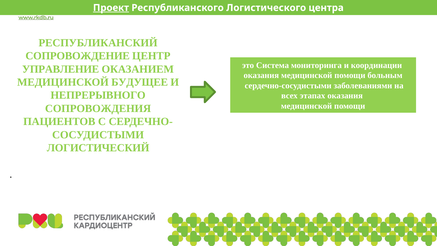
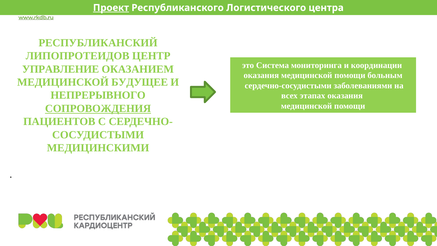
СОПРОВОЖДЕНИЕ: СОПРОВОЖДЕНИЕ -> ЛИПОПРОТЕИДОВ
СОПРОВОЖДЕНИЯ underline: none -> present
ЛОГИСТИЧЕСКИЙ: ЛОГИСТИЧЕСКИЙ -> МЕДИЦИНСКИМИ
